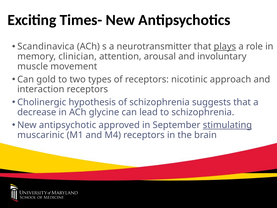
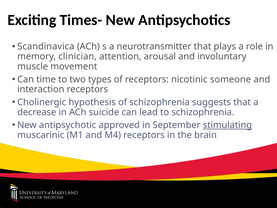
plays underline: present -> none
gold: gold -> time
approach: approach -> someone
glycine: glycine -> suicide
